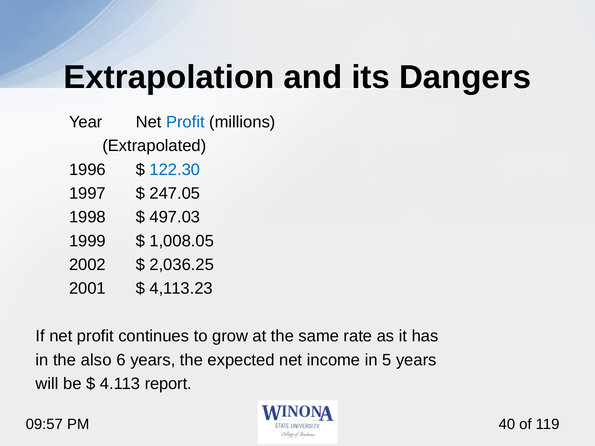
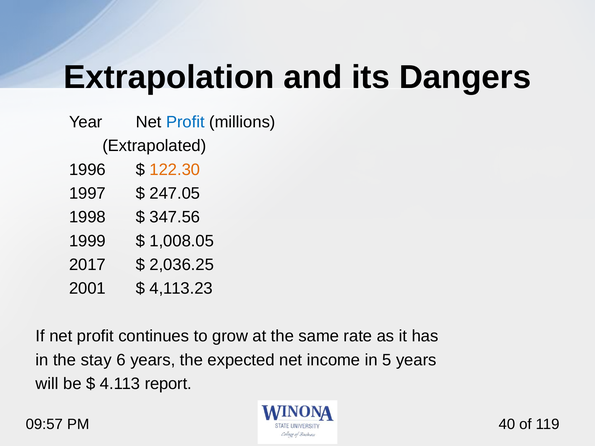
122.30 colour: blue -> orange
497.03: 497.03 -> 347.56
2002: 2002 -> 2017
also: also -> stay
